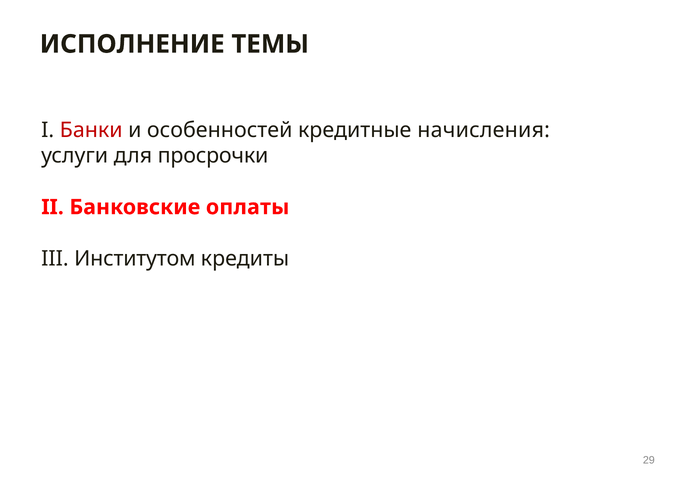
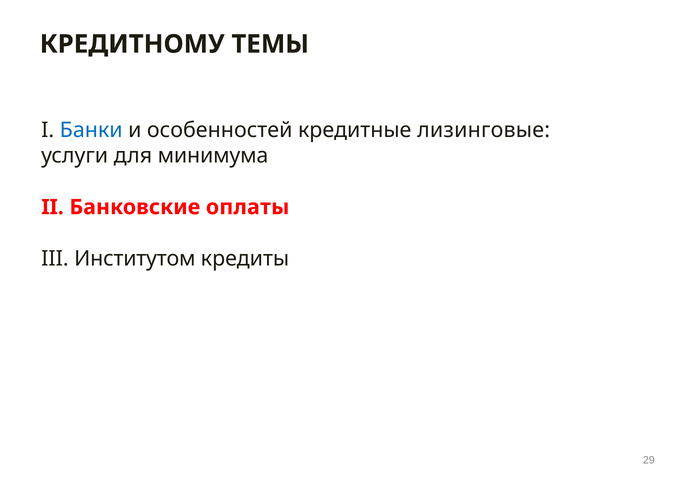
ИСПОЛНЕНИЕ: ИСПОЛНЕНИЕ -> КРЕДИТНОМУ
Банки colour: red -> blue
начисления: начисления -> лизинговые
просрочки: просрочки -> минимума
